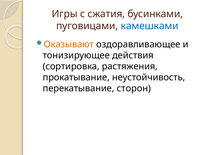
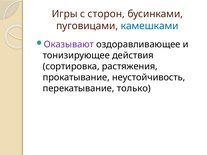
сжатия: сжатия -> сторон
Оказывают colour: orange -> purple
сторон: сторон -> только
